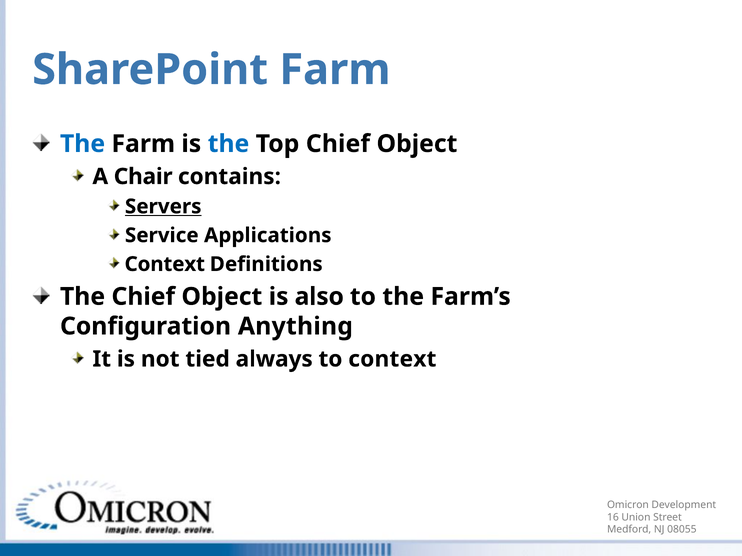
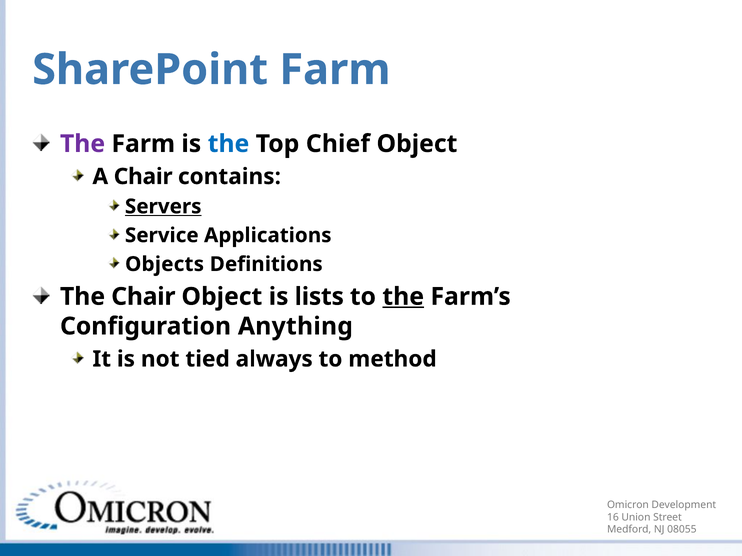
The at (83, 144) colour: blue -> purple
Context at (165, 264): Context -> Objects
The Chief: Chief -> Chair
also: also -> lists
the at (403, 297) underline: none -> present
to context: context -> method
